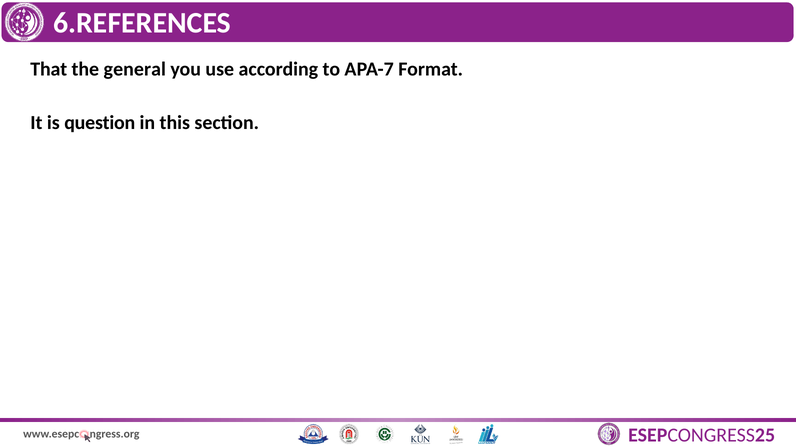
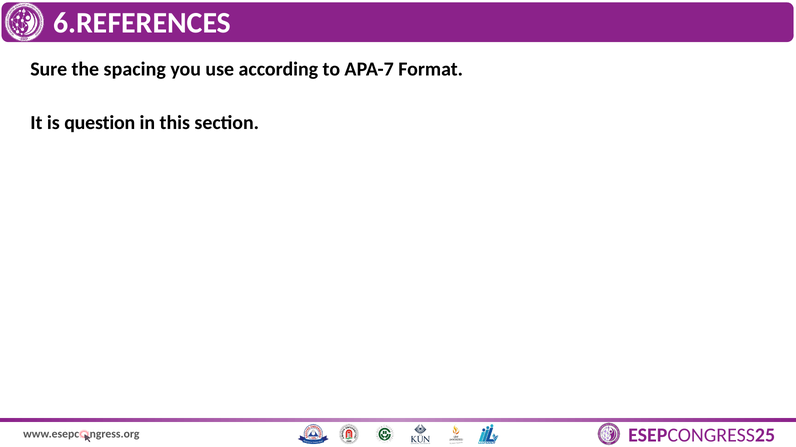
That: That -> Sure
general: general -> spacing
